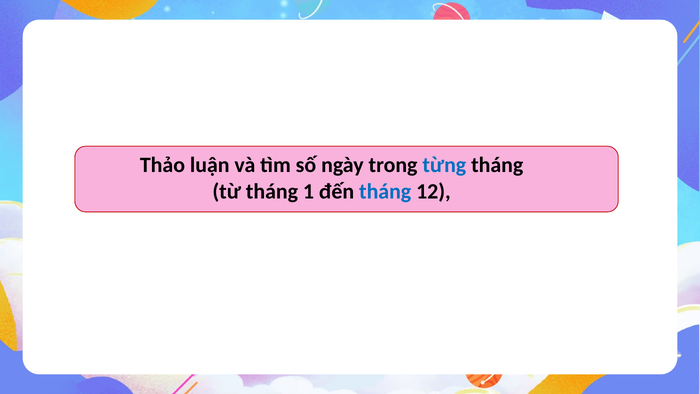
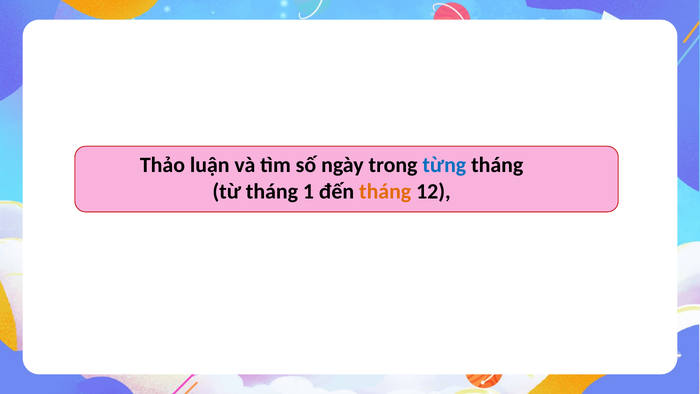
tháng at (385, 191) colour: blue -> orange
